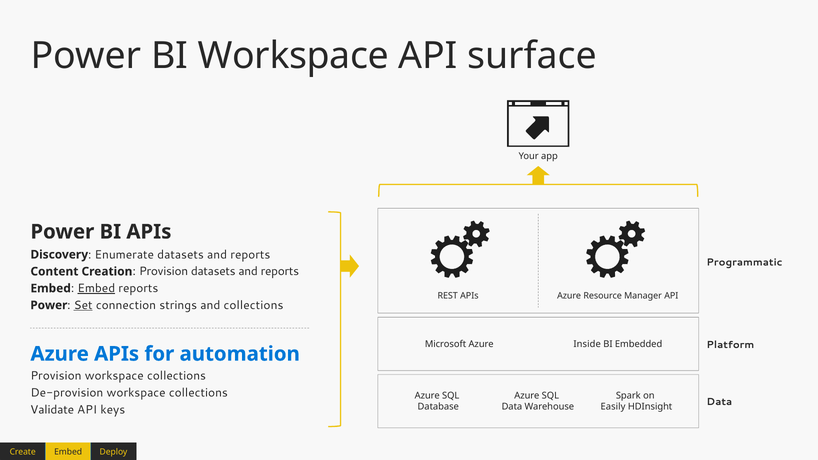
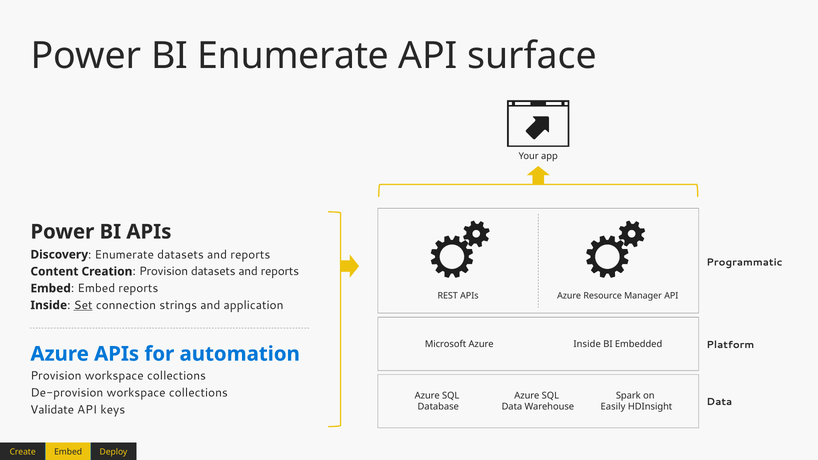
BI Workspace: Workspace -> Enumerate
Embed at (96, 288) underline: present -> none
Power at (49, 305): Power -> Inside
and collections: collections -> application
